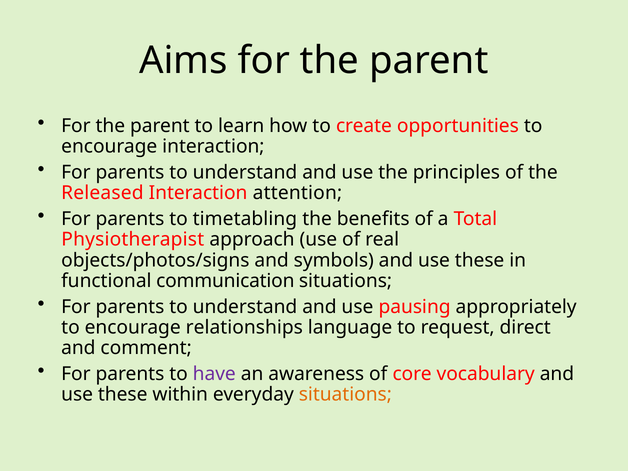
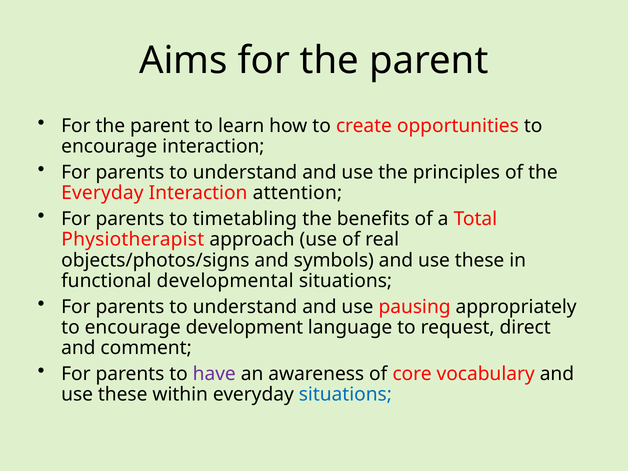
Released at (102, 193): Released -> Everyday
communication: communication -> developmental
relationships: relationships -> development
situations at (345, 395) colour: orange -> blue
